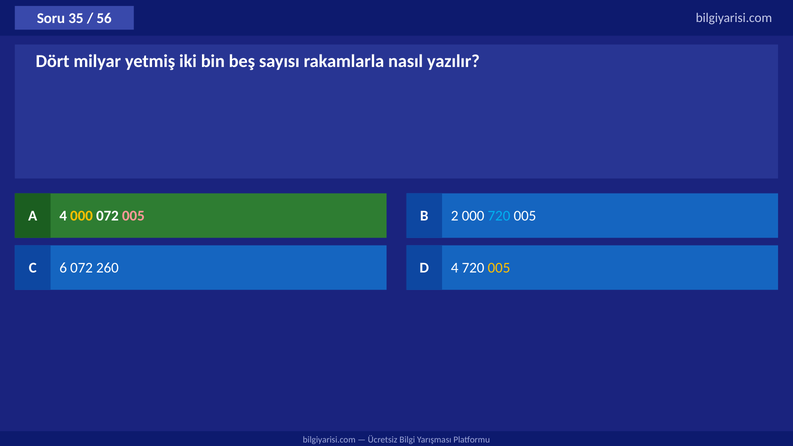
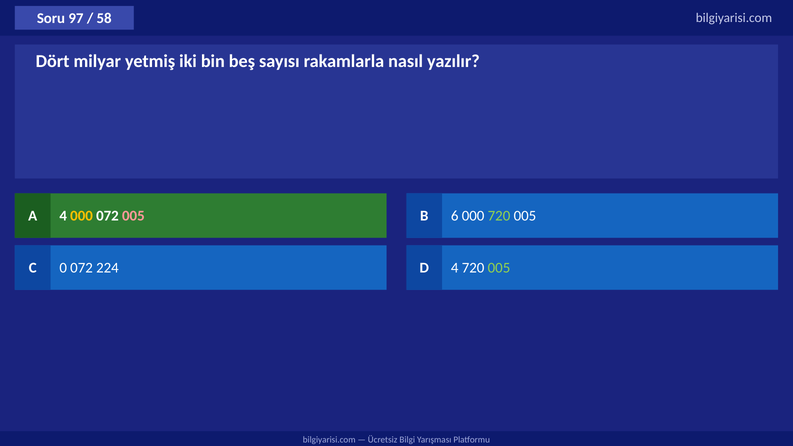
35: 35 -> 97
56: 56 -> 58
2: 2 -> 6
720 at (499, 216) colour: light blue -> light green
6: 6 -> 0
260: 260 -> 224
005 at (499, 268) colour: yellow -> light green
